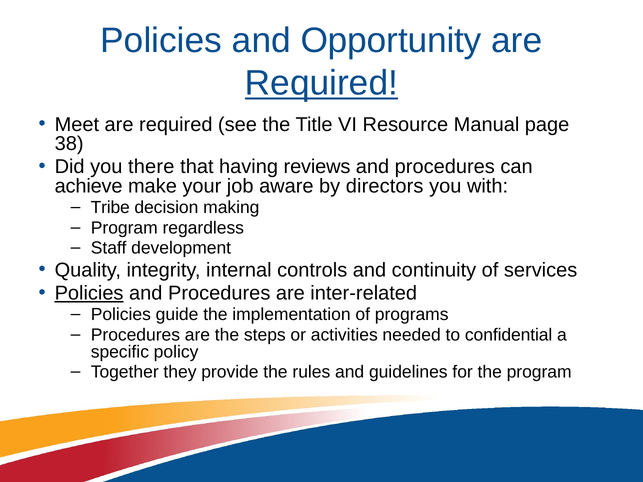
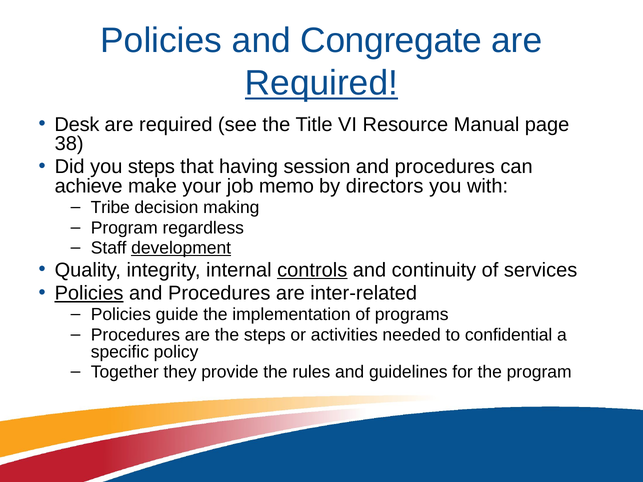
Opportunity: Opportunity -> Congregate
Meet: Meet -> Desk
you there: there -> steps
reviews: reviews -> session
aware: aware -> memo
development underline: none -> present
controls underline: none -> present
